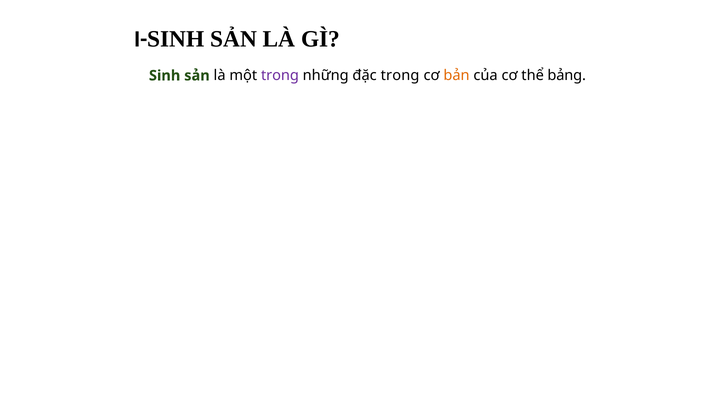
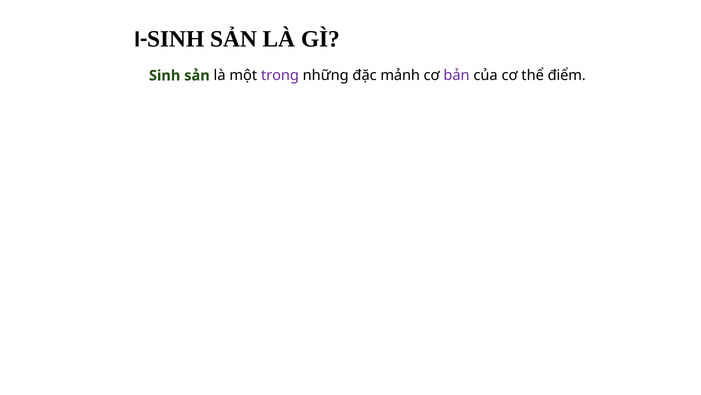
đặc trong: trong -> mảnh
bản colour: orange -> purple
bảng: bảng -> điểm
